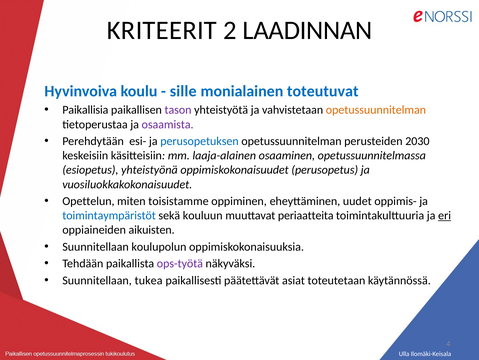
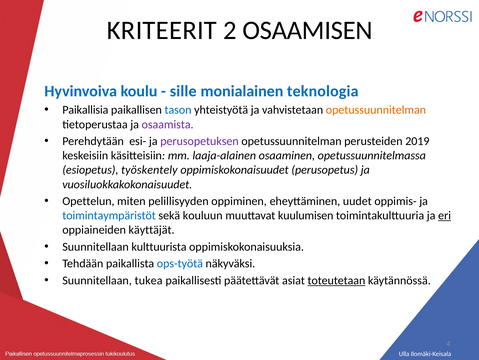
LAADINNAN: LAADINNAN -> OSAAMISEN
toteutuvat: toteutuvat -> teknologia
tason colour: purple -> blue
perusopetuksen colour: blue -> purple
2030: 2030 -> 2019
yhteistyönä: yhteistyönä -> työskentely
toisistamme: toisistamme -> pelillisyyden
periaatteita: periaatteita -> kuulumisen
aikuisten: aikuisten -> käyttäjät
koulupolun: koulupolun -> kulttuurista
ops-työtä colour: purple -> blue
toteutetaan underline: none -> present
